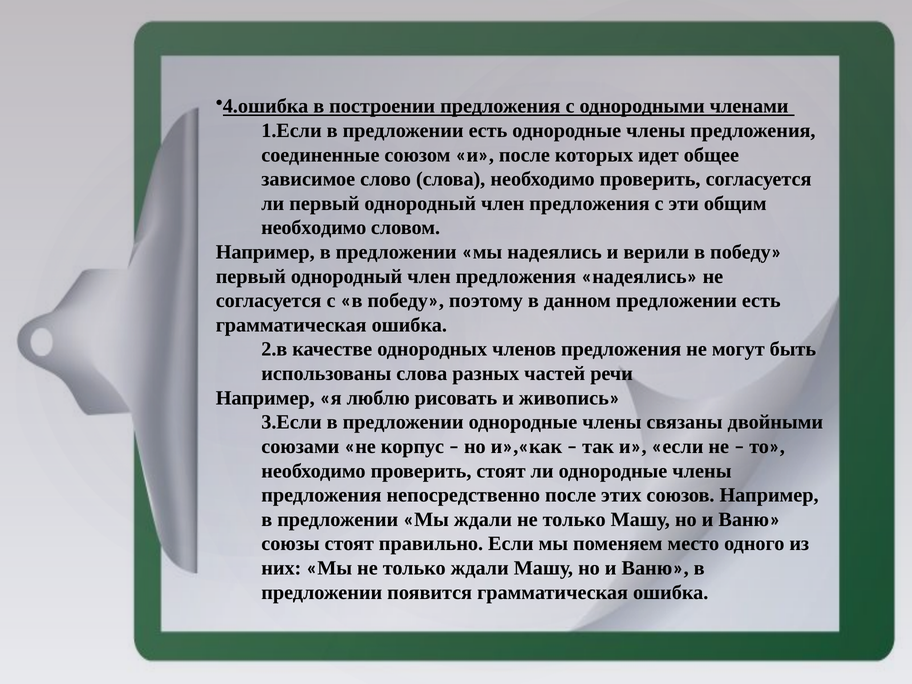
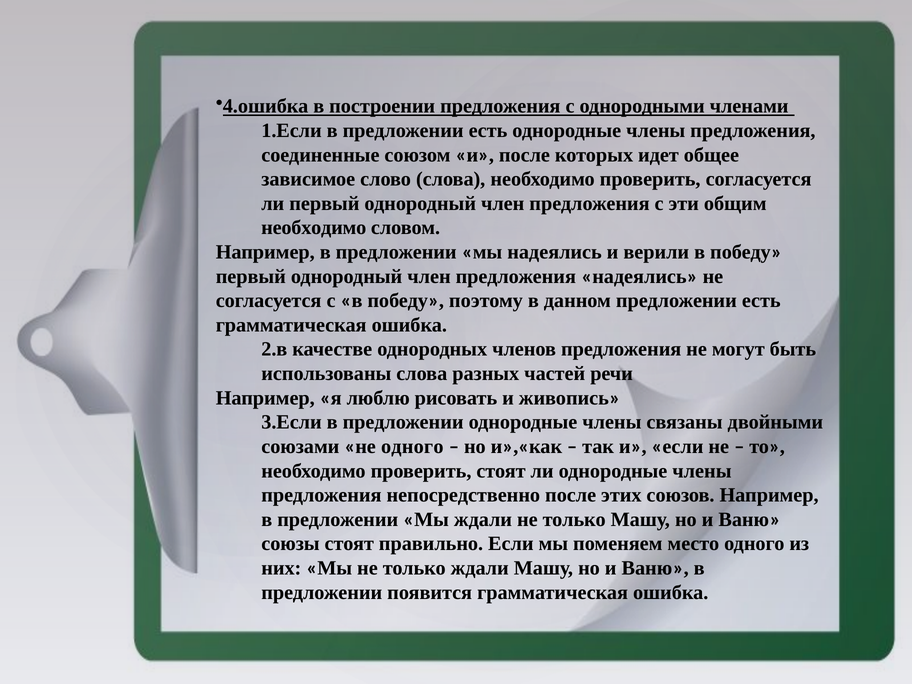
не корпус: корпус -> одного
